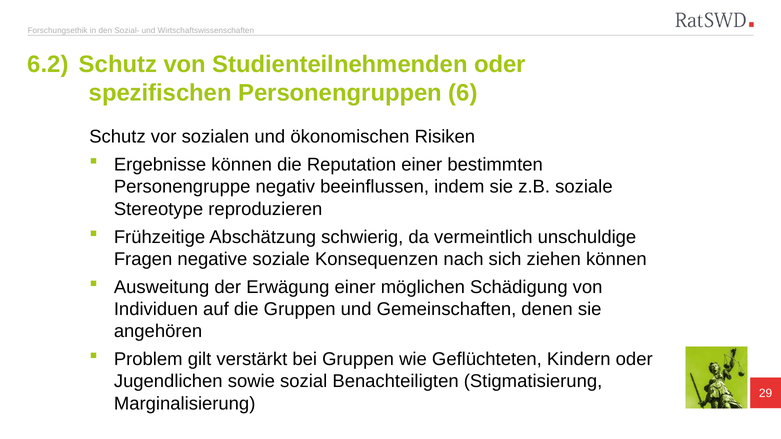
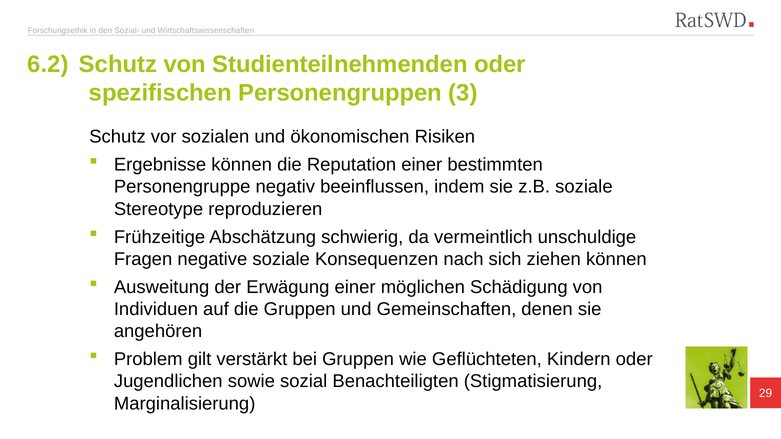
6: 6 -> 3
